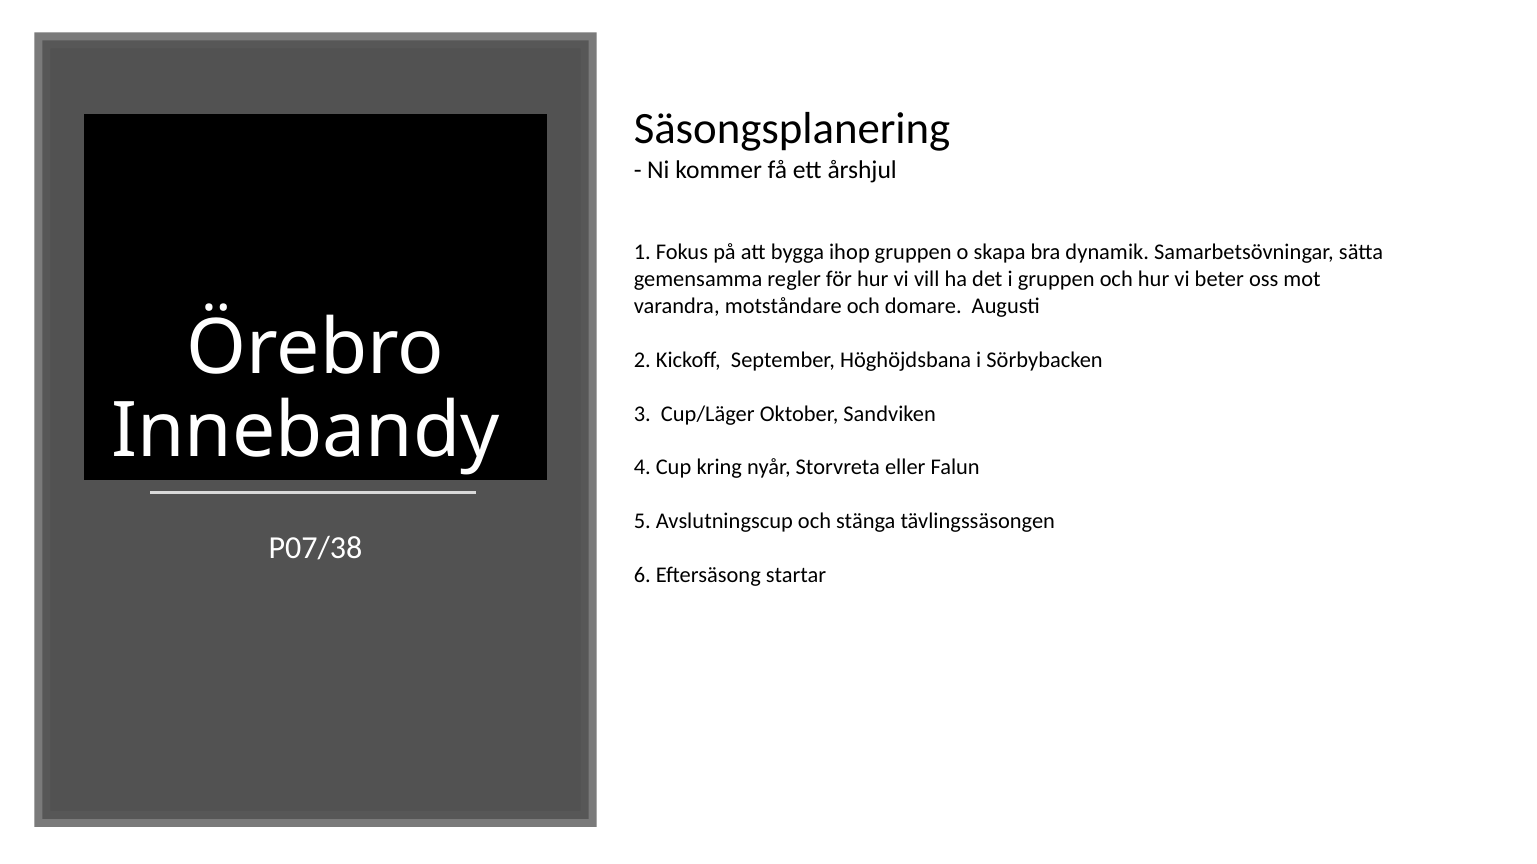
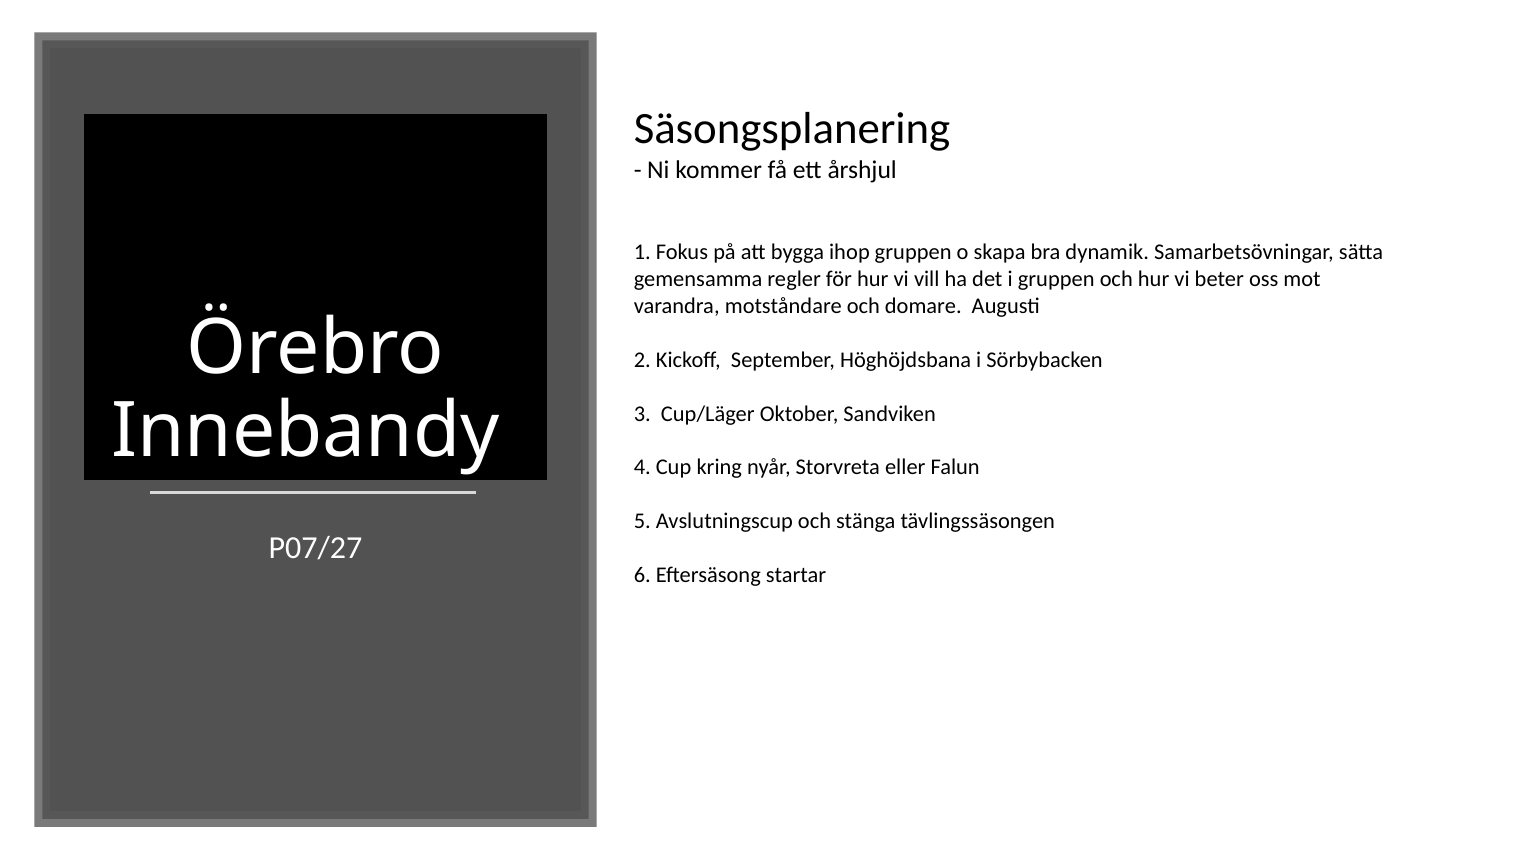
P07/38: P07/38 -> P07/27
